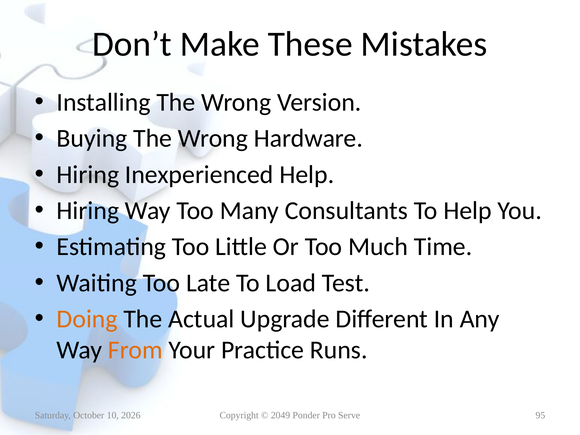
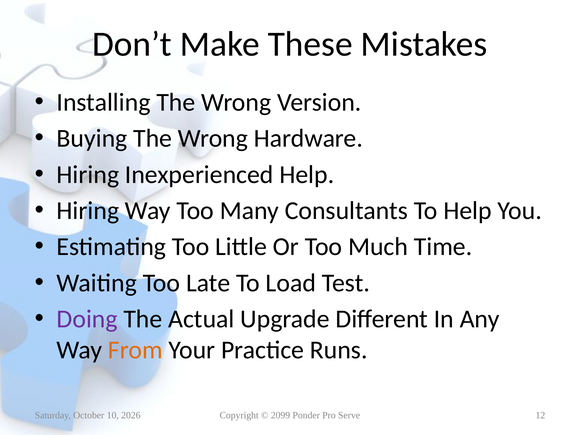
Doing colour: orange -> purple
2049: 2049 -> 2099
95: 95 -> 12
